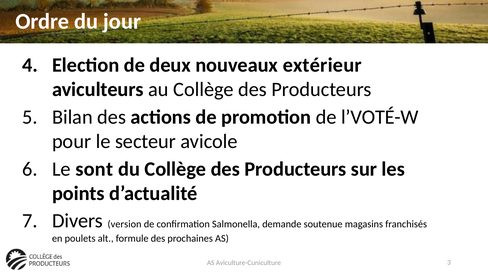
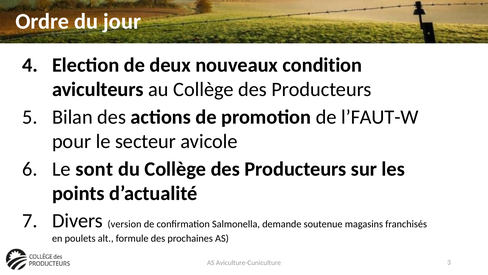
extérieur: extérieur -> condition
l’VOTÉ-W: l’VOTÉ-W -> l’FAUT-W
